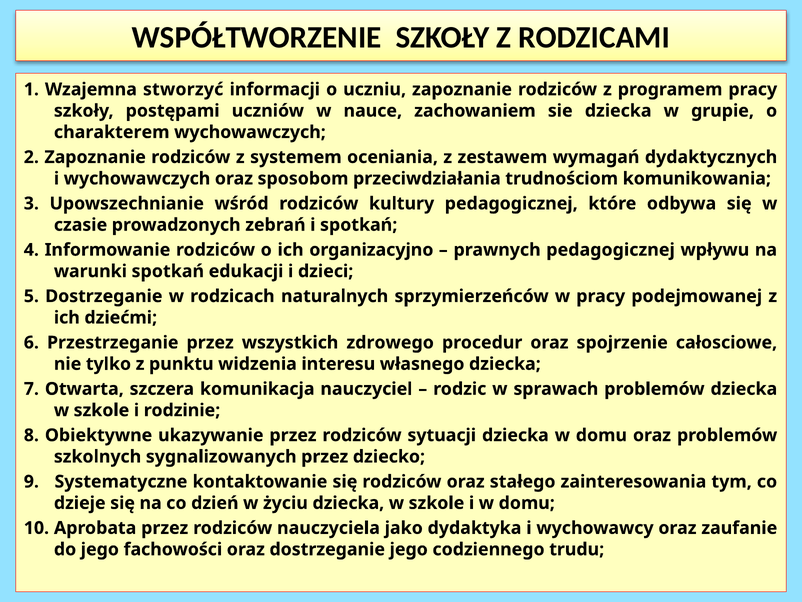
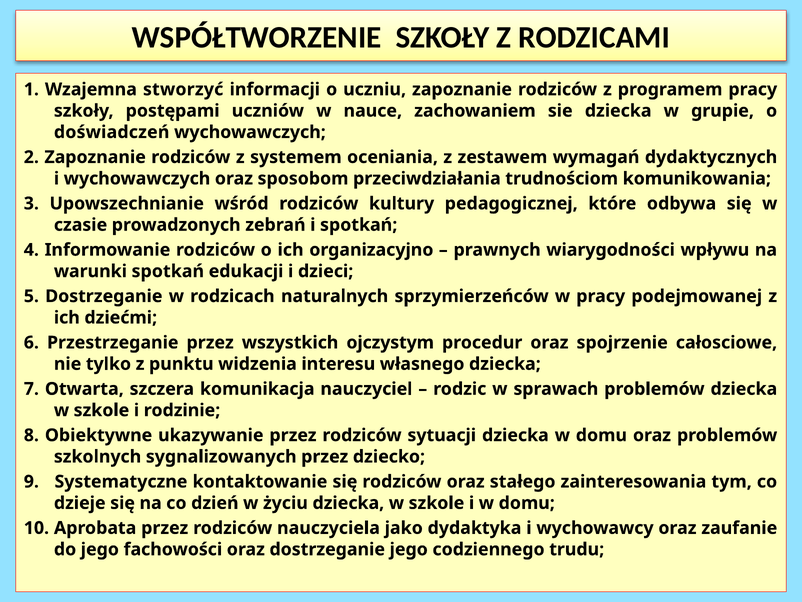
charakterem: charakterem -> doświadczeń
prawnych pedagogicznej: pedagogicznej -> wiarygodności
zdrowego: zdrowego -> ojczystym
